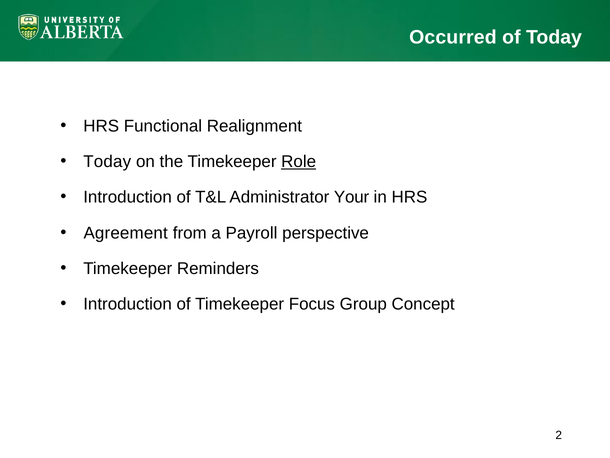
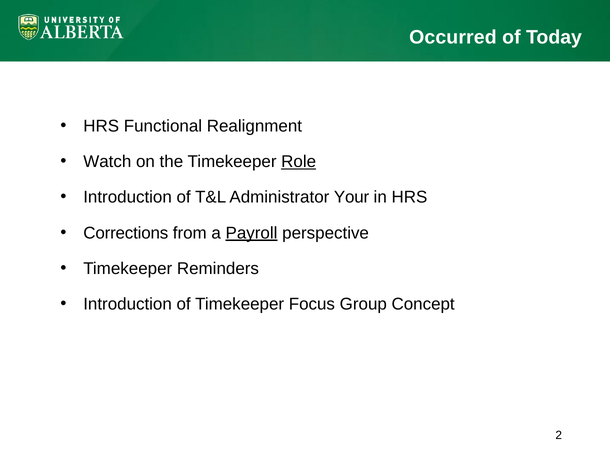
Today at (107, 162): Today -> Watch
Agreement: Agreement -> Corrections
Payroll underline: none -> present
